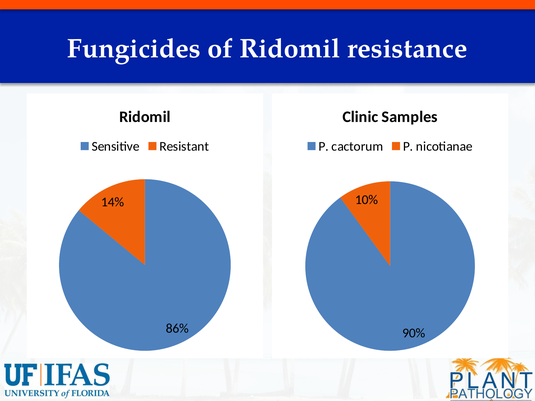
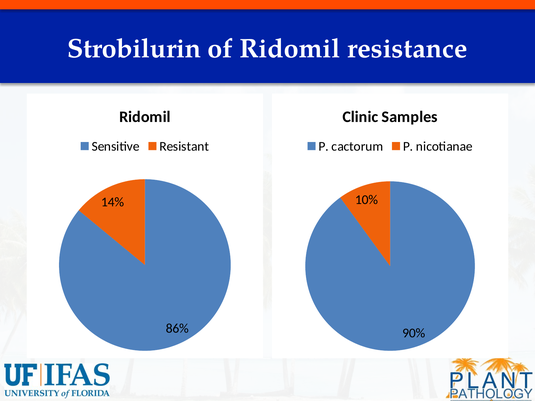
Fungicides: Fungicides -> Strobilurin
